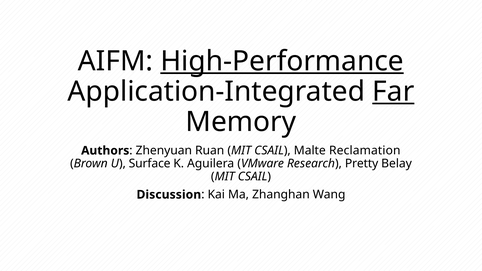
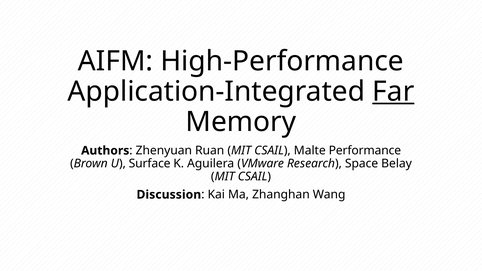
High-Performance underline: present -> none
Reclamation: Reclamation -> Performance
Pretty: Pretty -> Space
